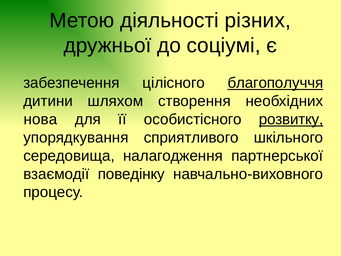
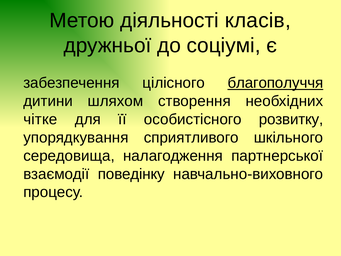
різних: різних -> класів
нова: нова -> чітке
розвитку underline: present -> none
